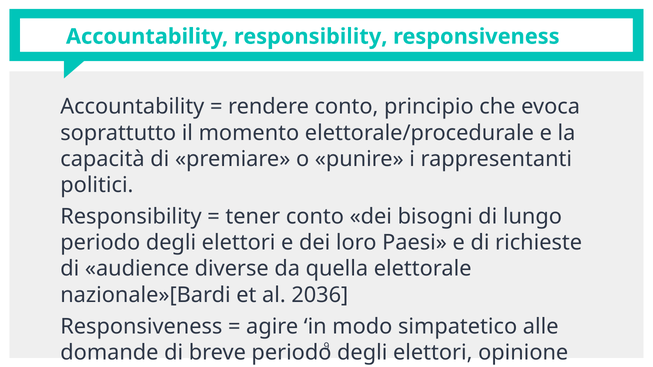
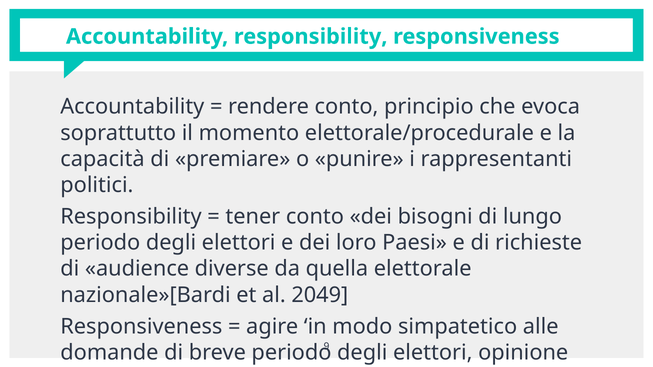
2036: 2036 -> 2049
